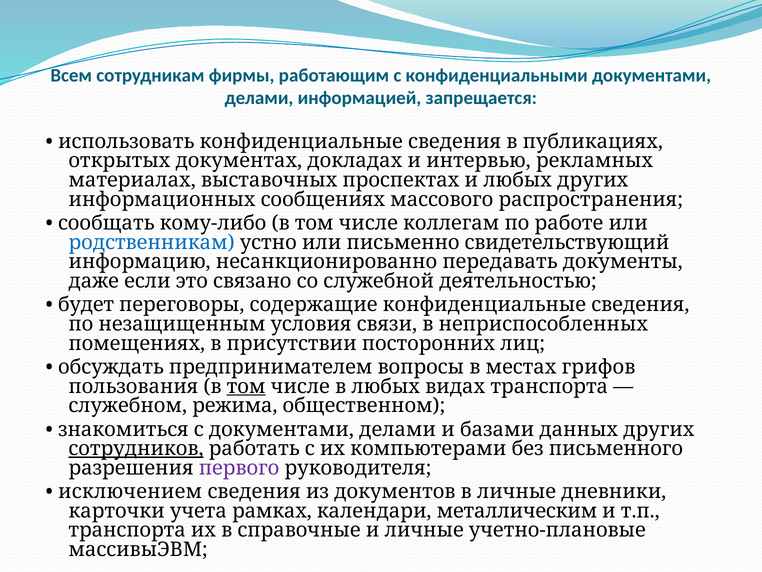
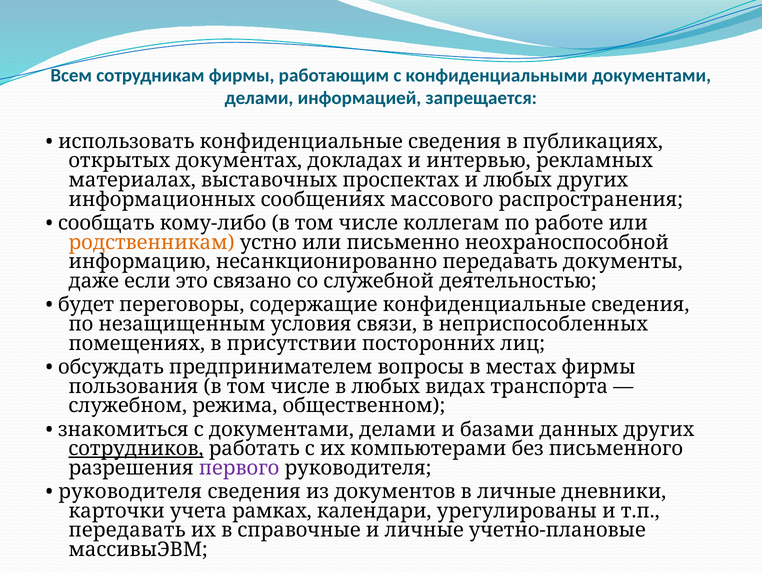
родственникам colour: blue -> orange
свидетельствующий: свидетельствующий -> неохраноспособной
местах грифов: грифов -> фирмы
том at (246, 386) underline: present -> none
исключением at (130, 491): исключением -> руководителя
металлическим: металлическим -> урегулированы
транспорта at (127, 530): транспорта -> передавать
